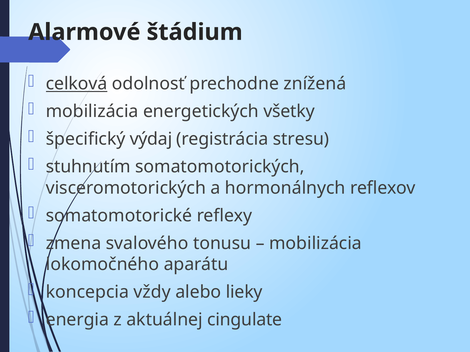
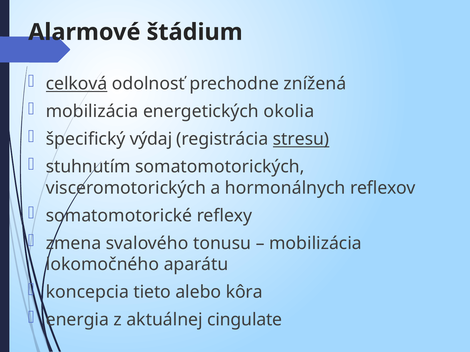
všetky: všetky -> okolia
stresu underline: none -> present
vždy: vždy -> tieto
lieky: lieky -> kôra
